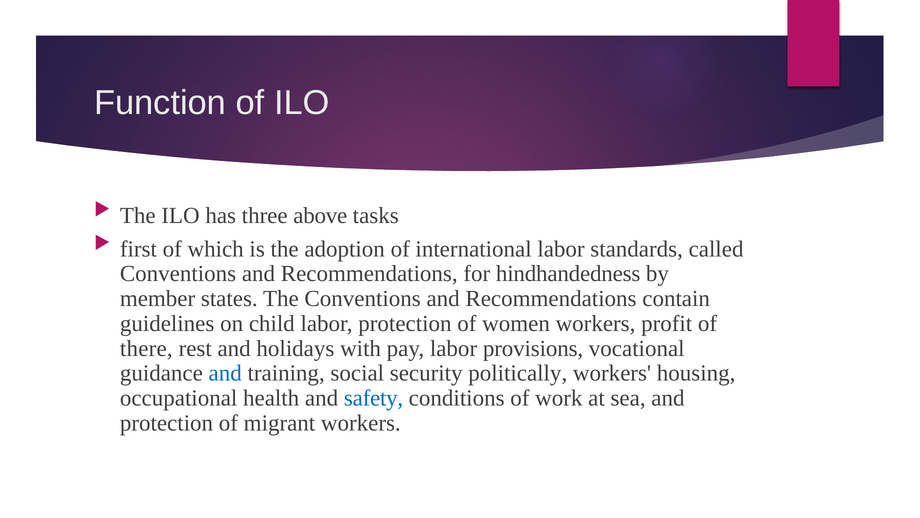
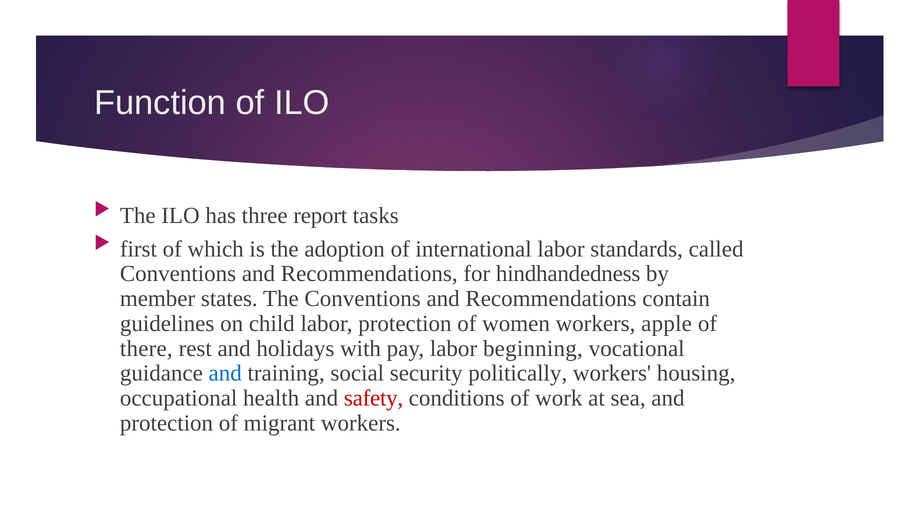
above: above -> report
profit: profit -> apple
provisions: provisions -> beginning
safety colour: blue -> red
